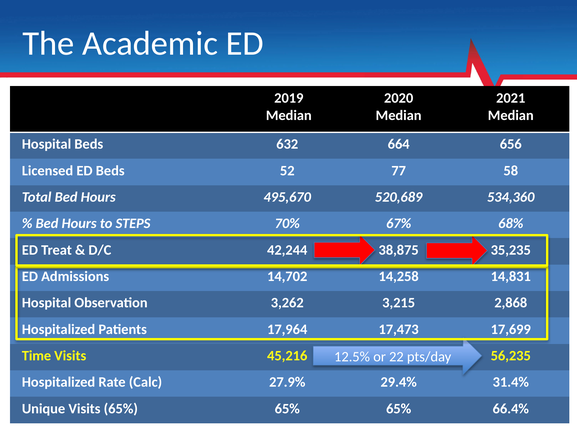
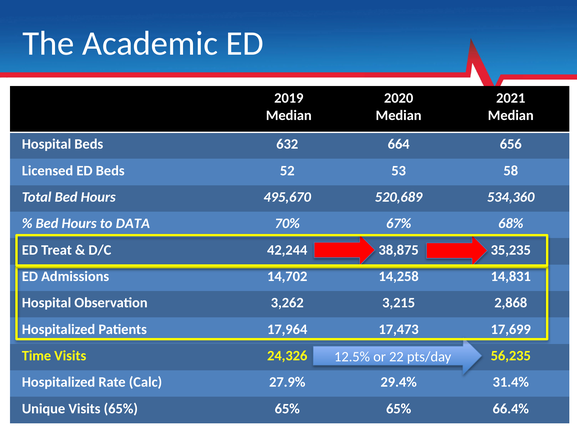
77: 77 -> 53
STEPS: STEPS -> DATA
45,216: 45,216 -> 24,326
